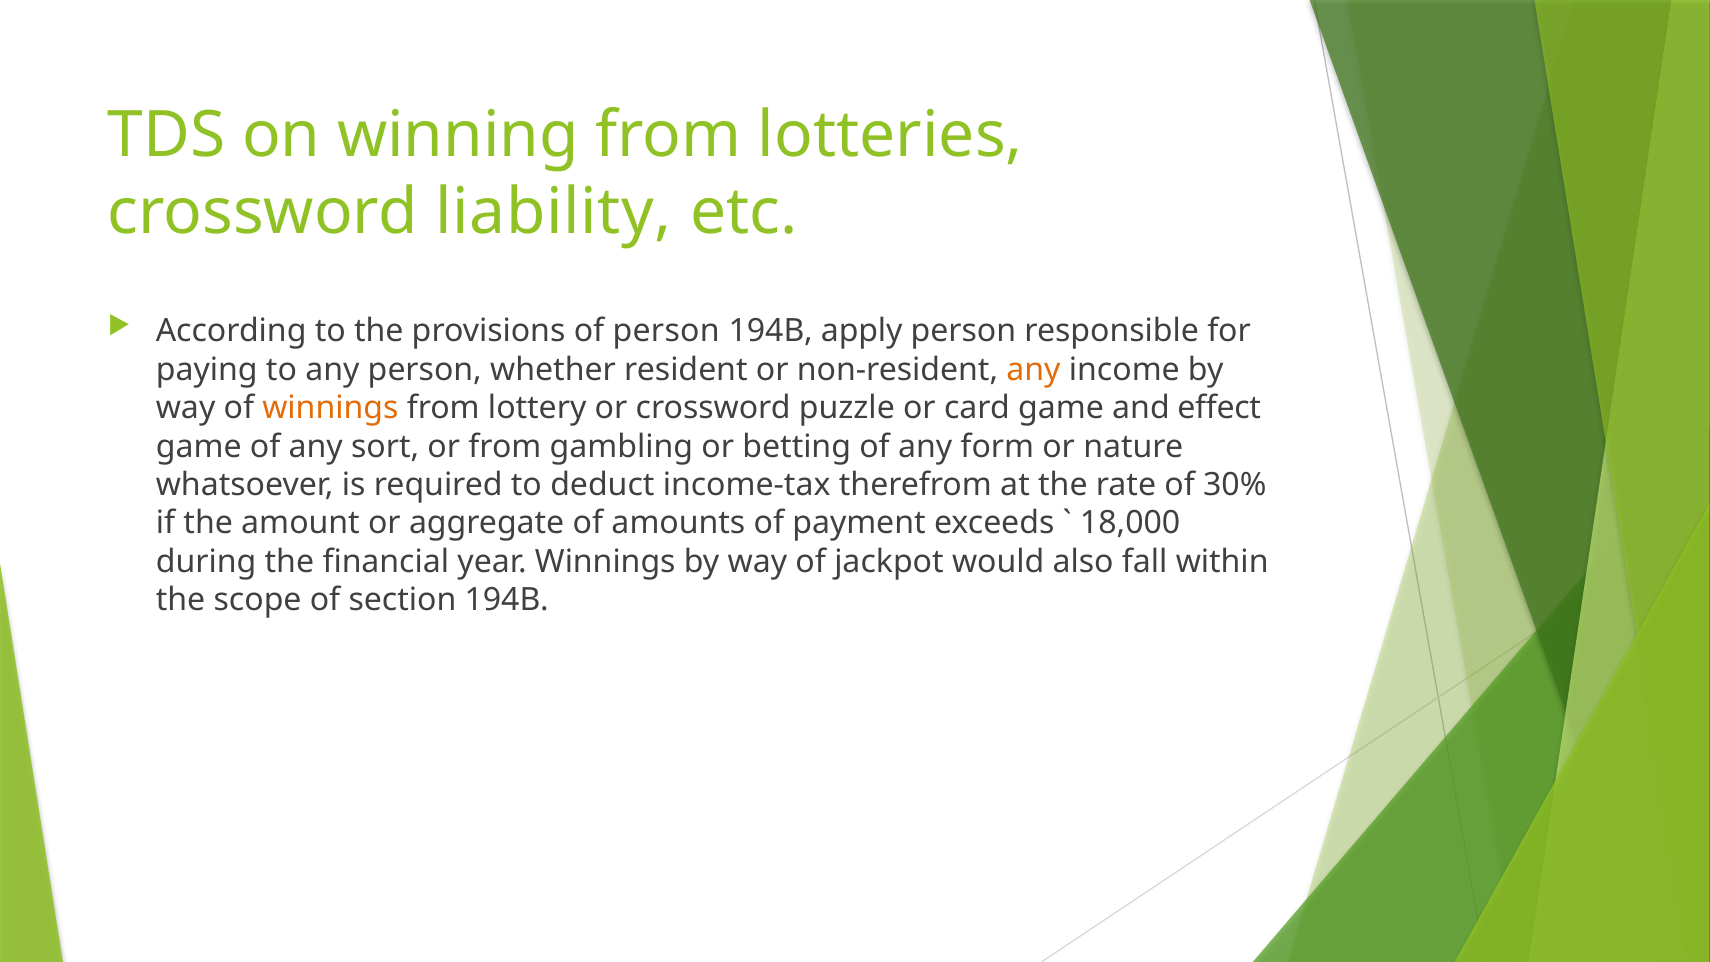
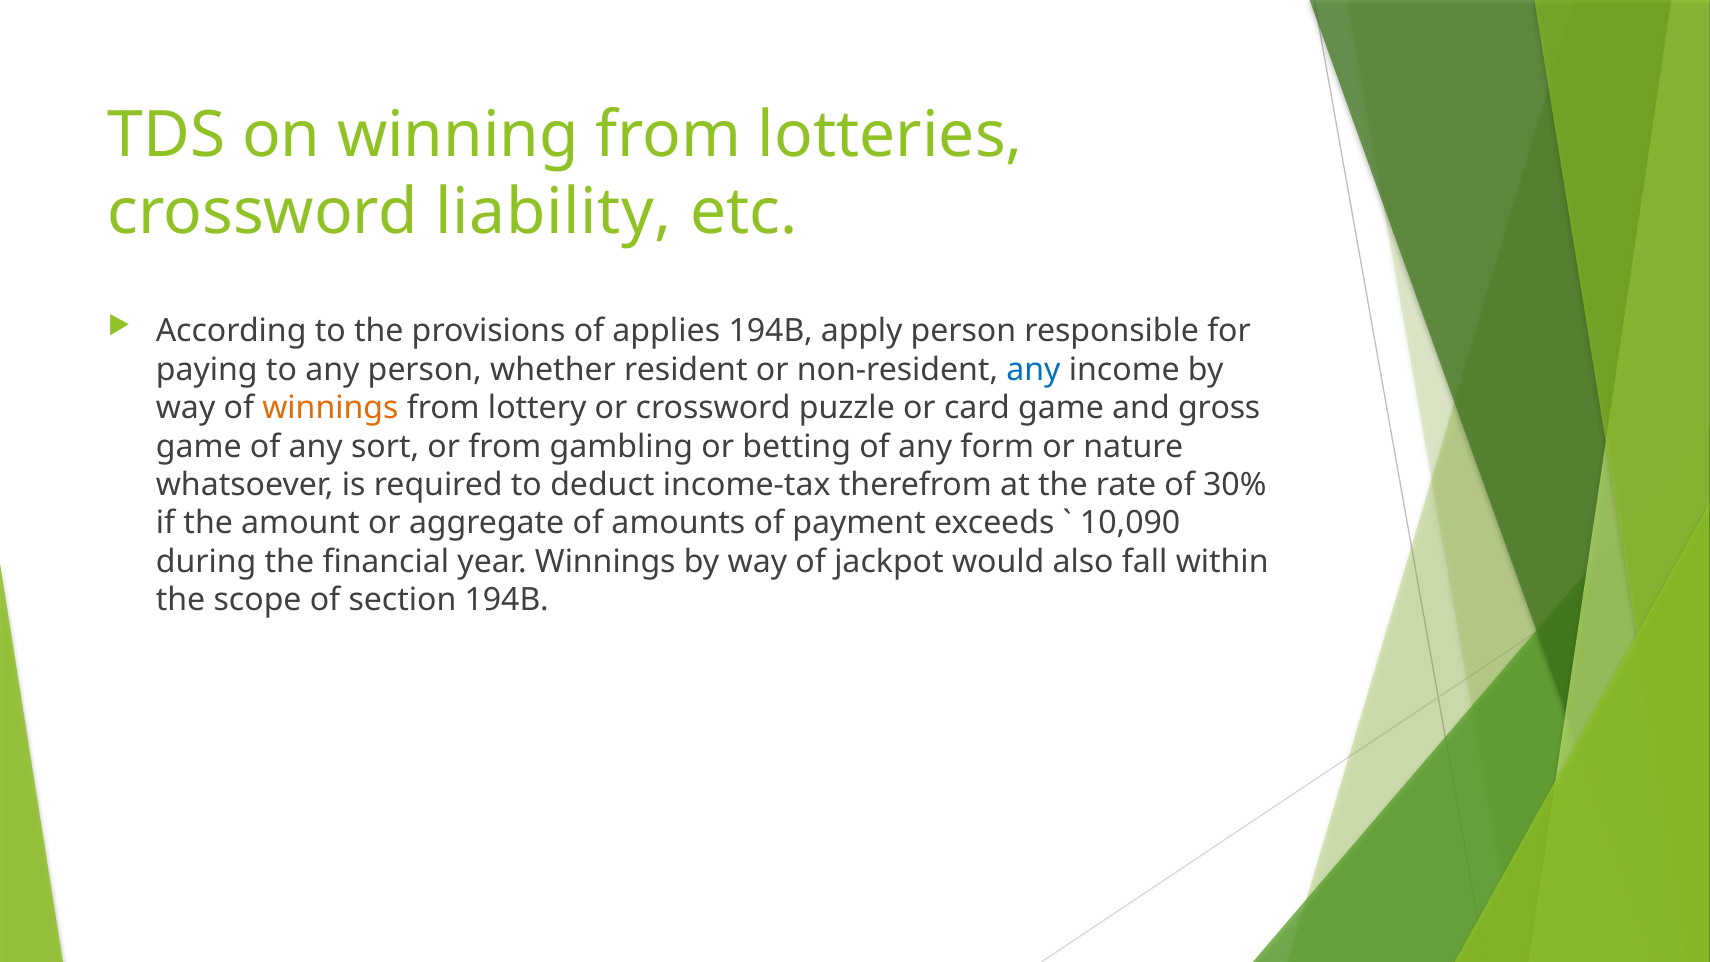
of person: person -> applies
any at (1034, 369) colour: orange -> blue
effect: effect -> gross
18,000: 18,000 -> 10,090
